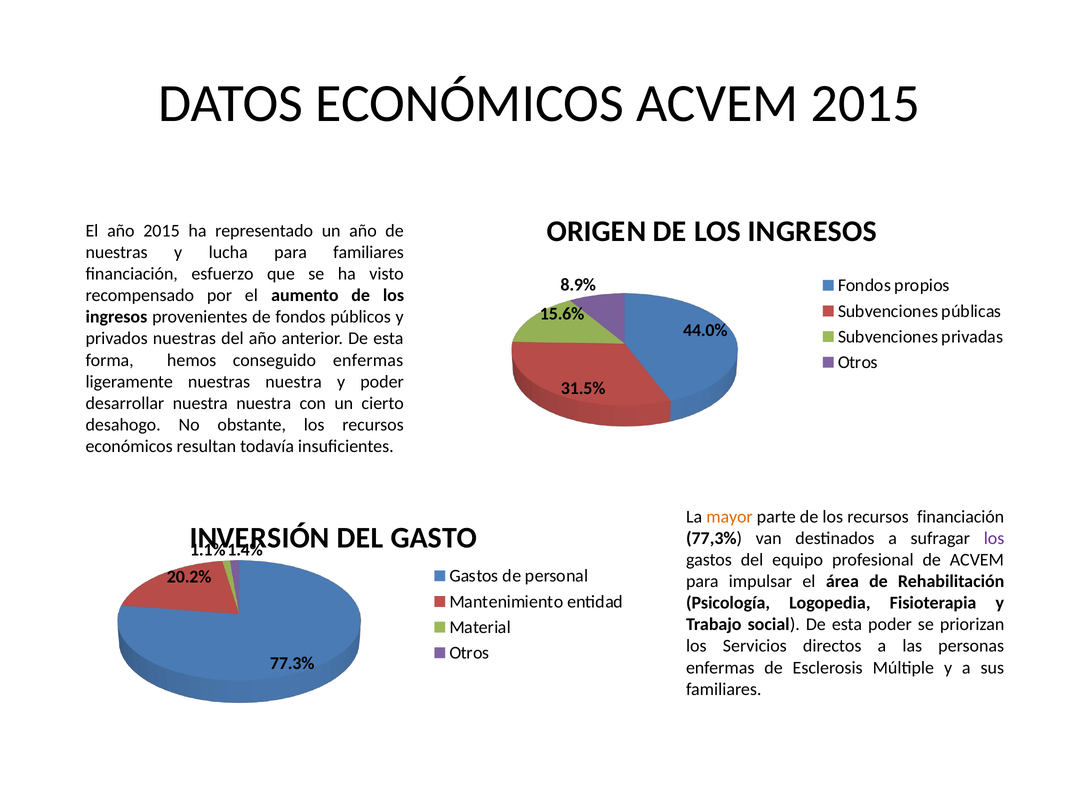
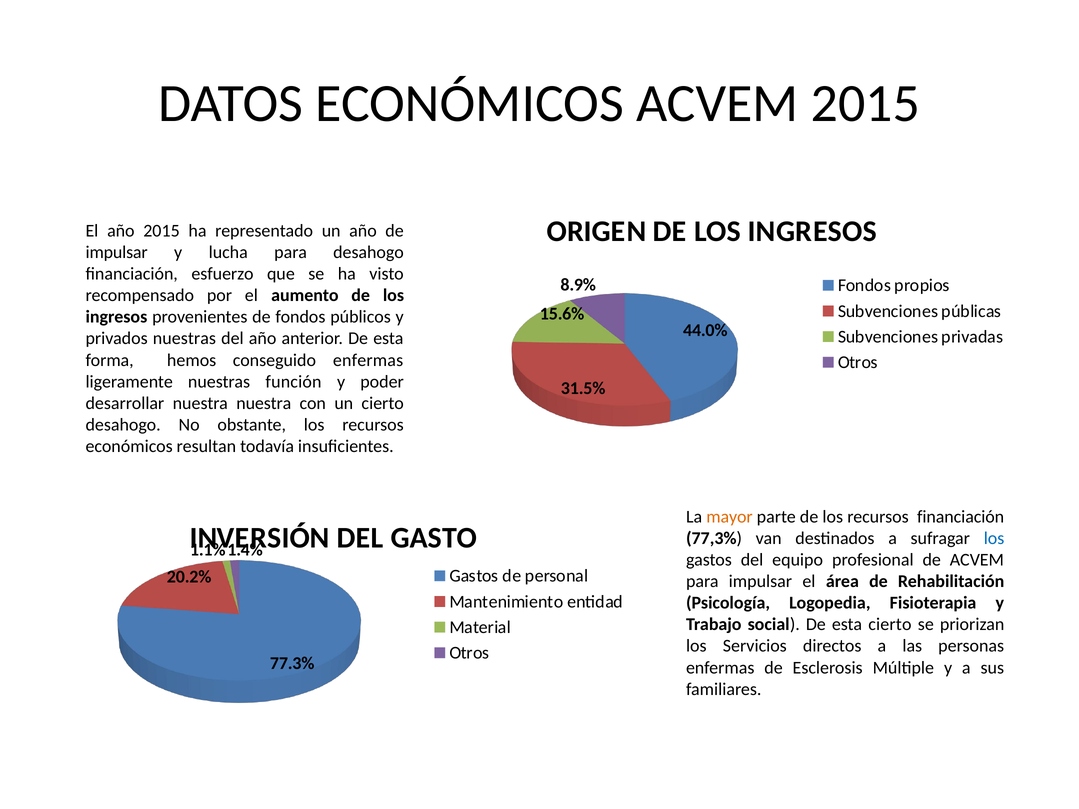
nuestras at (117, 252): nuestras -> impulsar
para familiares: familiares -> desahogo
nuestras nuestra: nuestra -> función
los at (994, 538) colour: purple -> blue
esta poder: poder -> cierto
